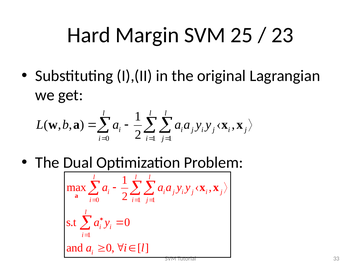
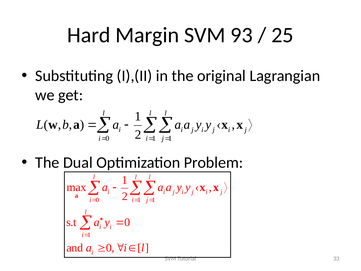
25: 25 -> 93
23: 23 -> 25
